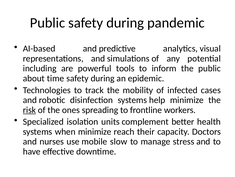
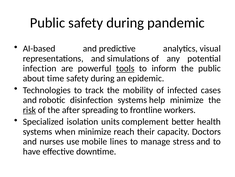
including: including -> infection
tools underline: none -> present
ones: ones -> after
slow: slow -> lines
